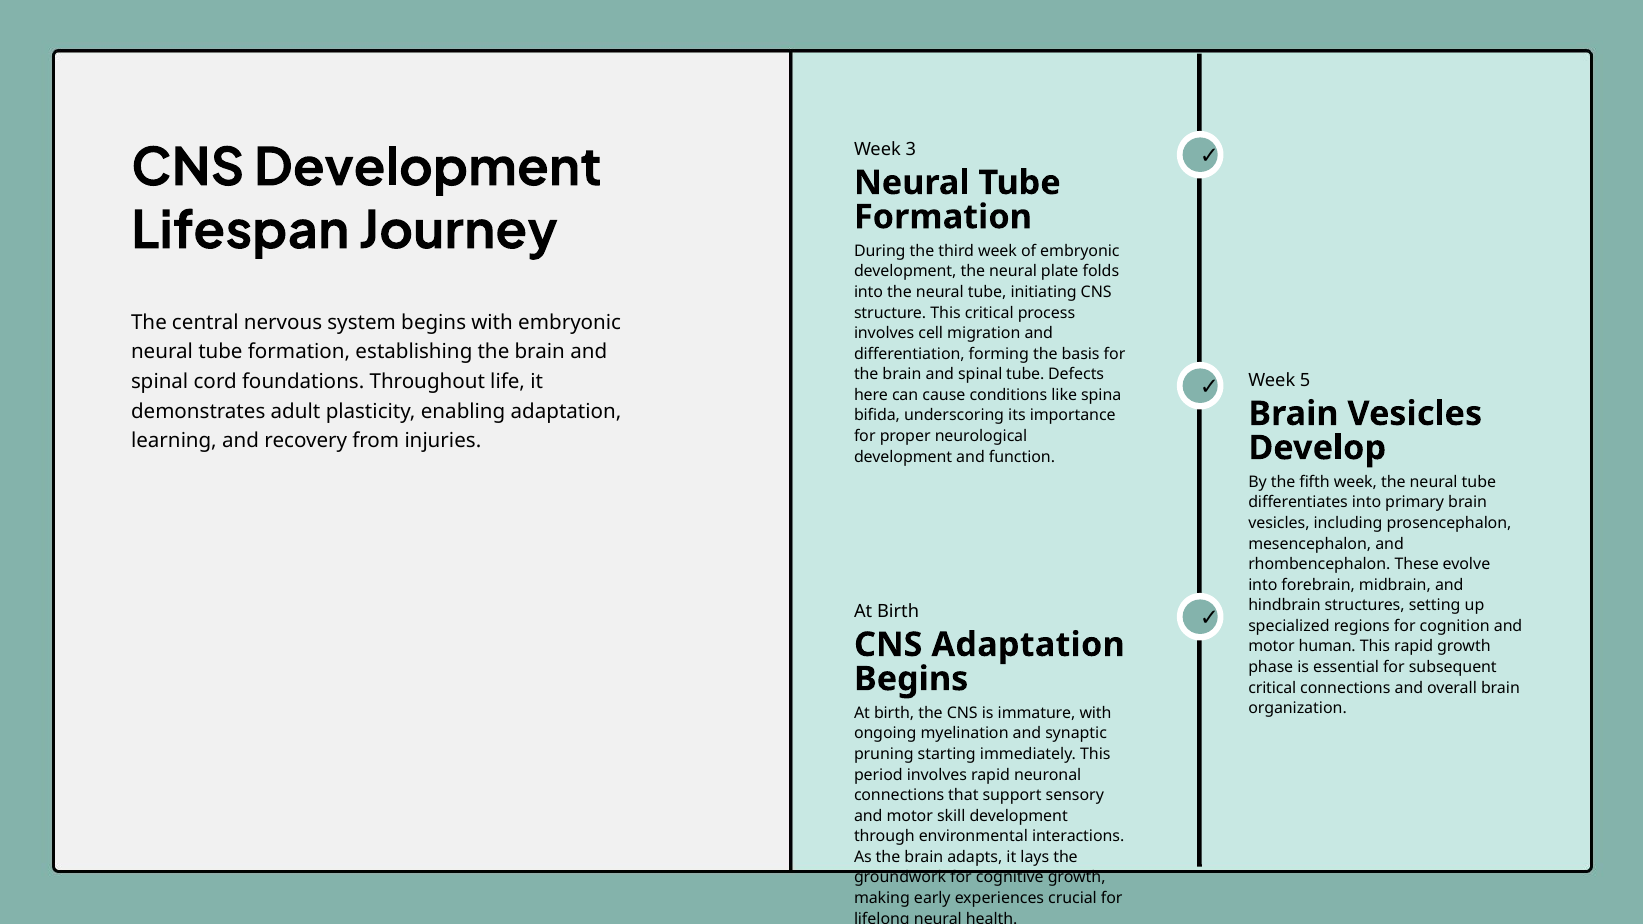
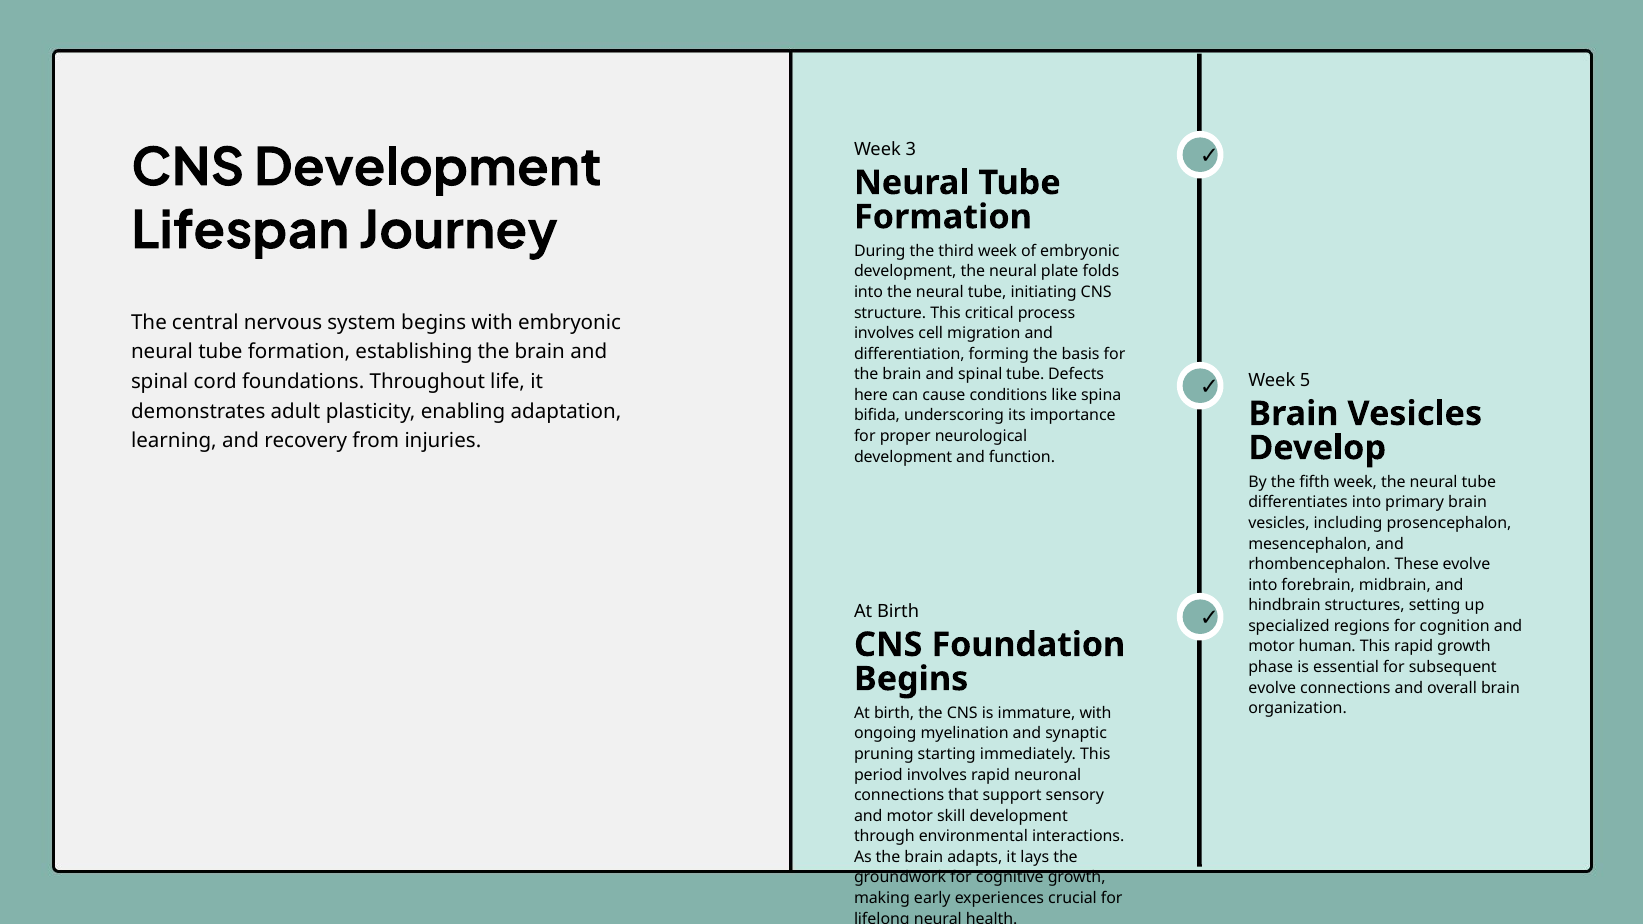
CNS Adaptation: Adaptation -> Foundation
critical at (1272, 688): critical -> evolve
